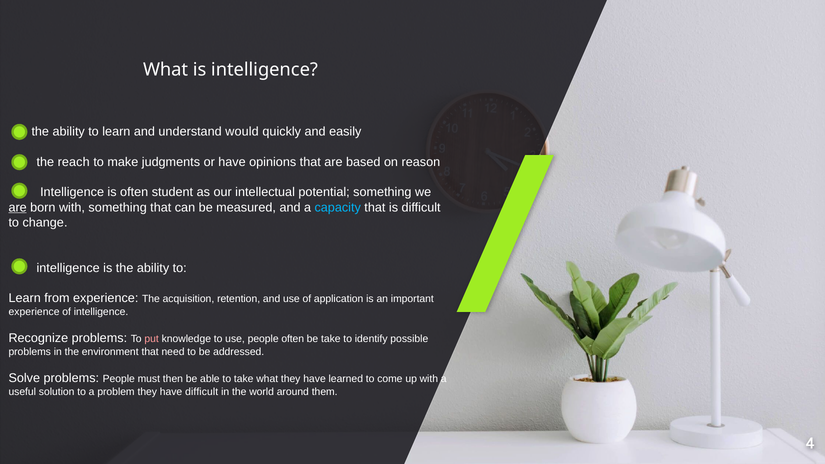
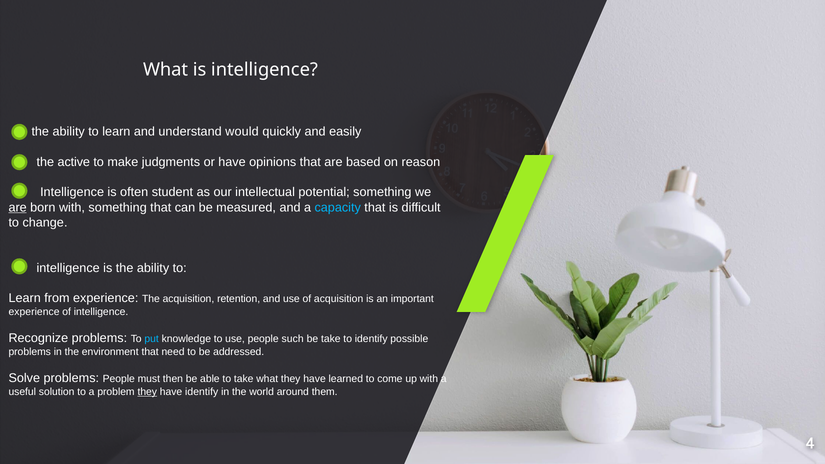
reach: reach -> active
of application: application -> acquisition
put colour: pink -> light blue
people often: often -> such
they at (147, 392) underline: none -> present
have difficult: difficult -> identify
